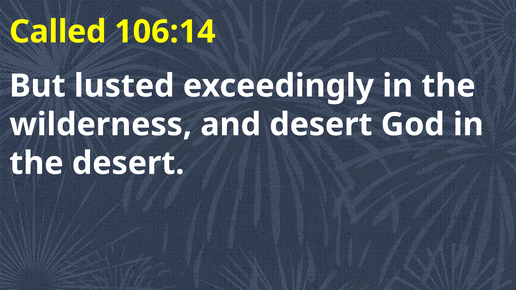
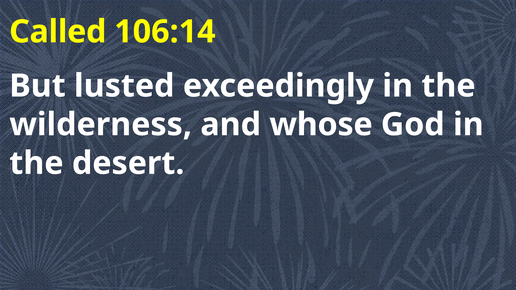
and desert: desert -> whose
